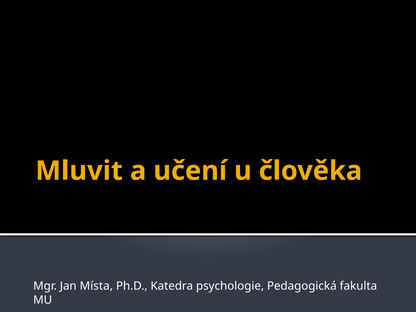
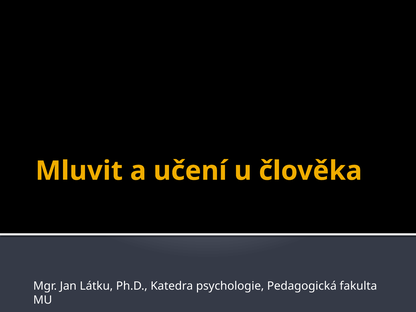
Místa: Místa -> Látku
